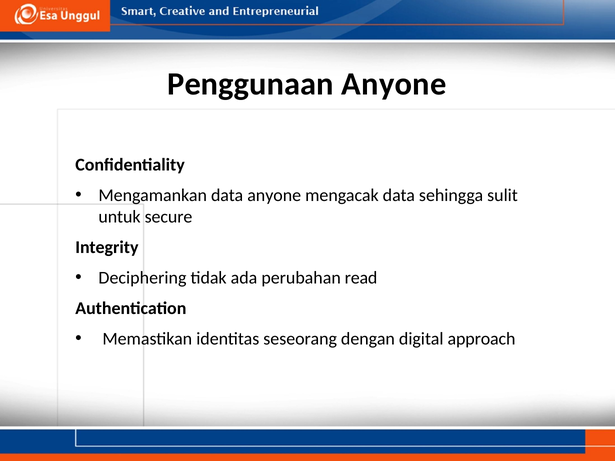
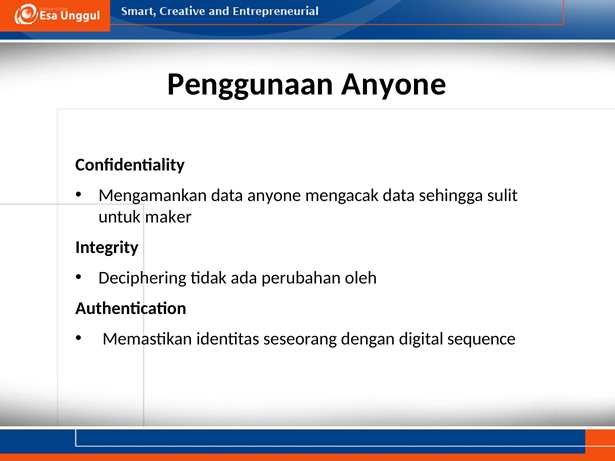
secure: secure -> maker
read: read -> oleh
approach: approach -> sequence
